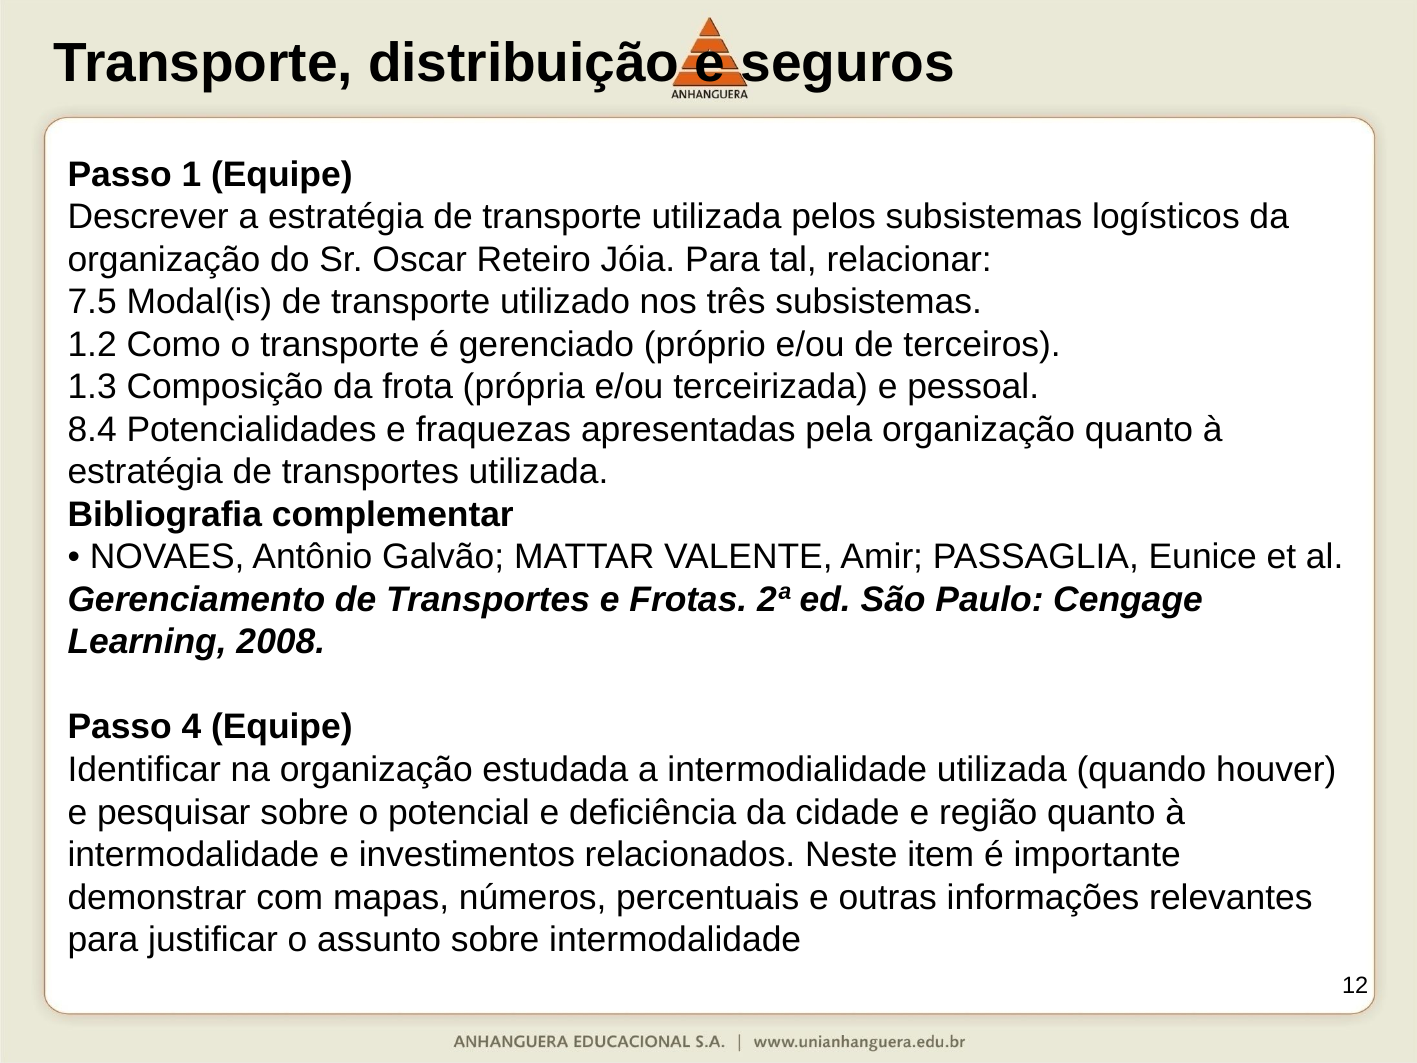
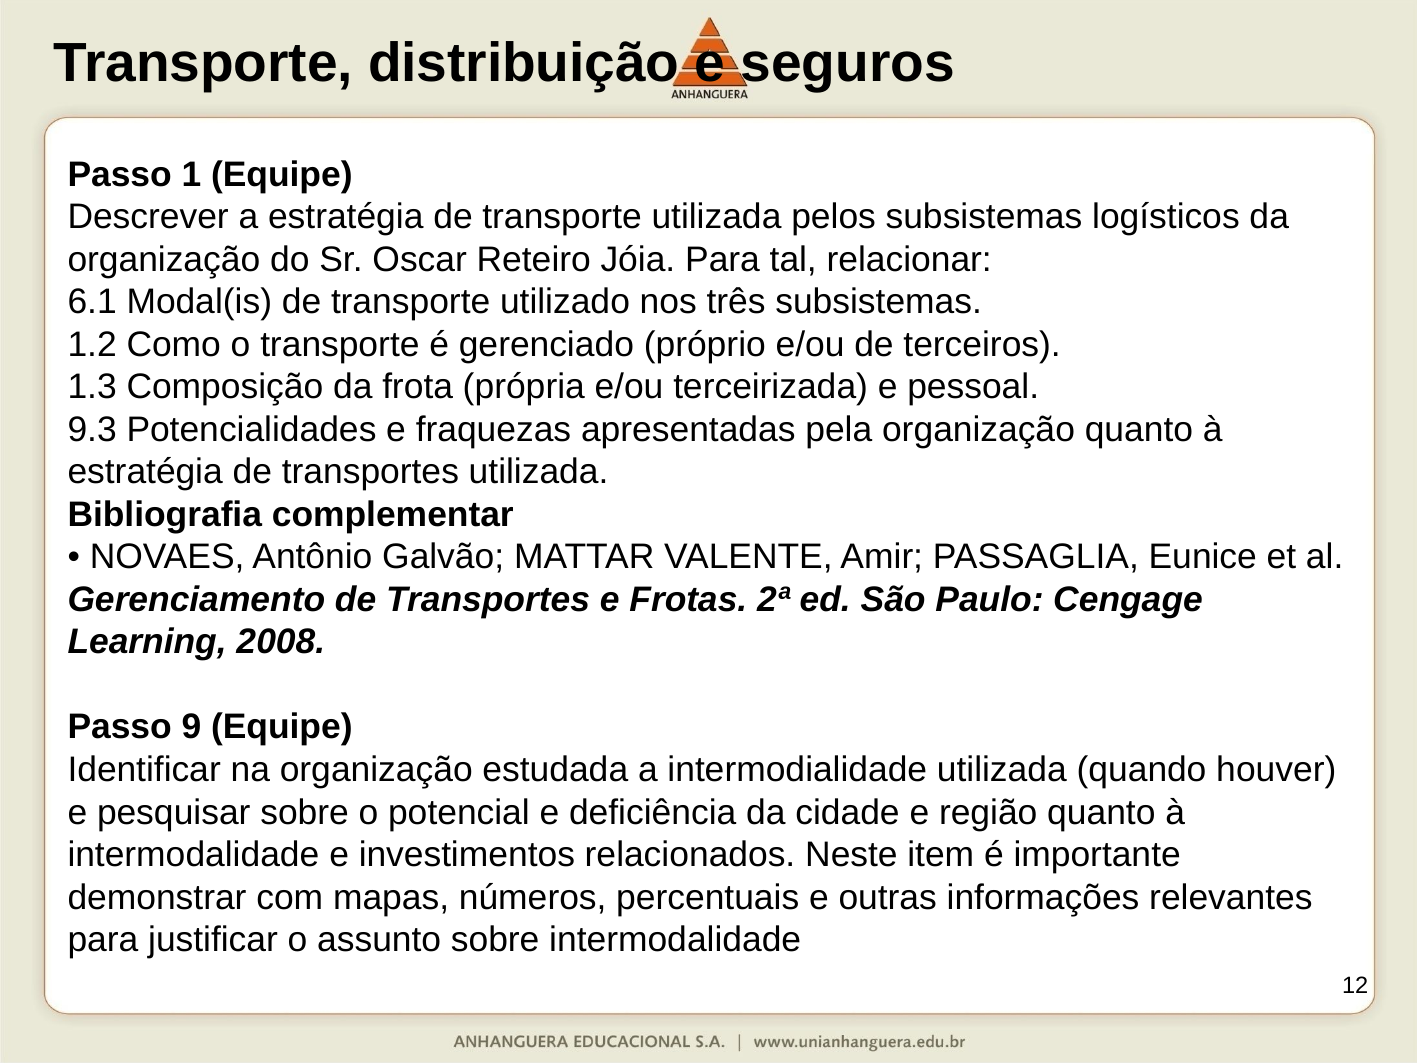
7.5: 7.5 -> 6.1
8.4: 8.4 -> 9.3
4: 4 -> 9
